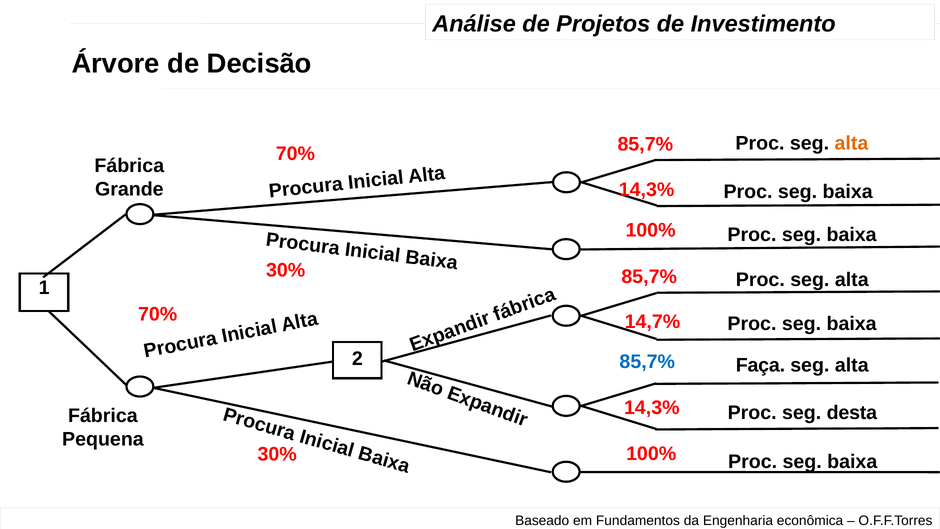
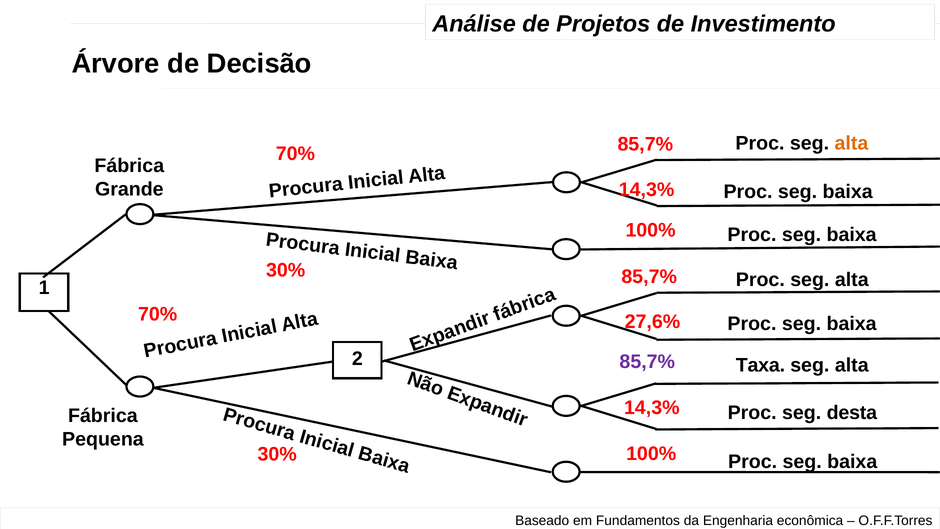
14,7%: 14,7% -> 27,6%
85,7% at (647, 361) colour: blue -> purple
Faça: Faça -> Taxa
